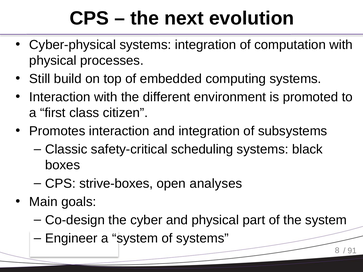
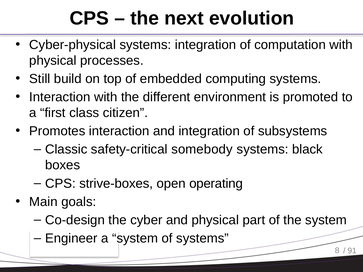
scheduling: scheduling -> somebody
analyses: analyses -> operating
